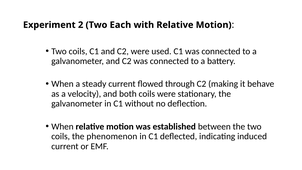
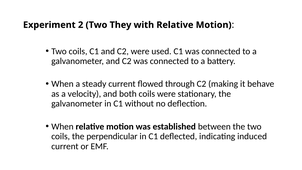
Each: Each -> They
phenomenon: phenomenon -> perpendicular
